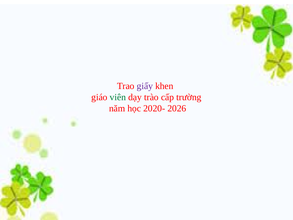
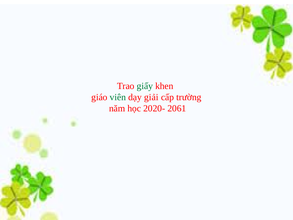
giấy colour: purple -> green
trào: trào -> giải
2026: 2026 -> 2061
